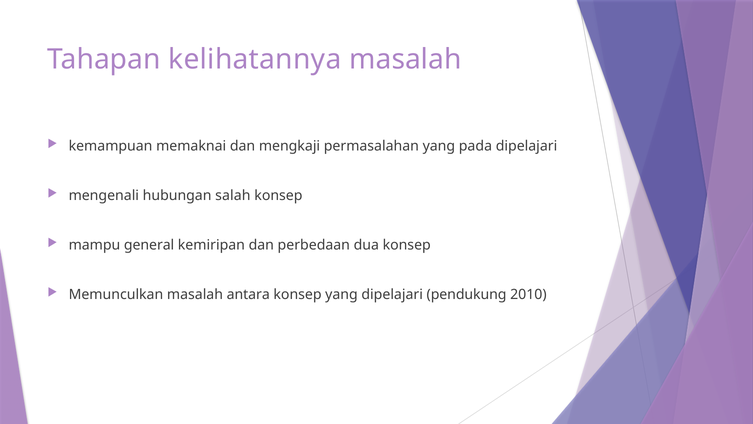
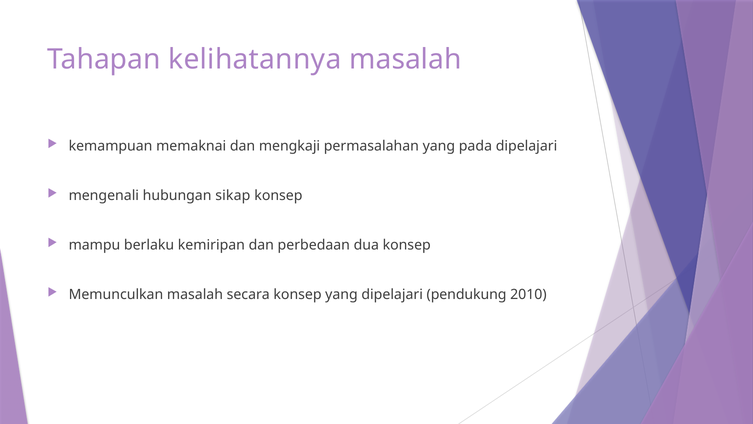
salah: salah -> sikap
general: general -> berlaku
antara: antara -> secara
